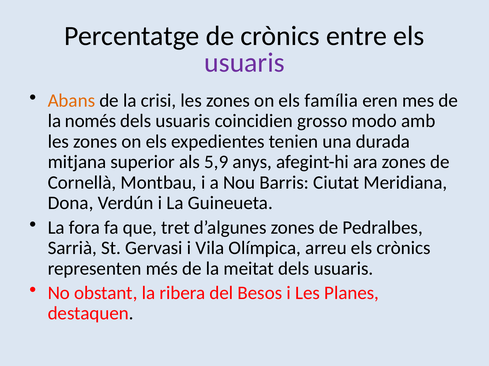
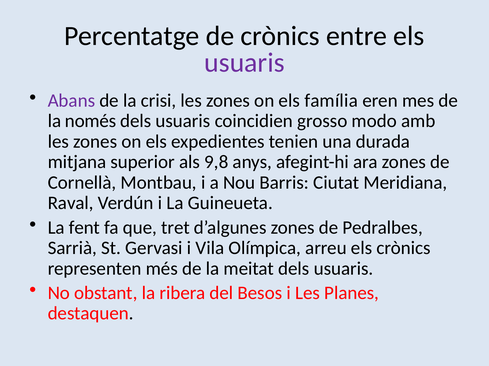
Abans colour: orange -> purple
5,9: 5,9 -> 9,8
Dona: Dona -> Raval
fora: fora -> fent
